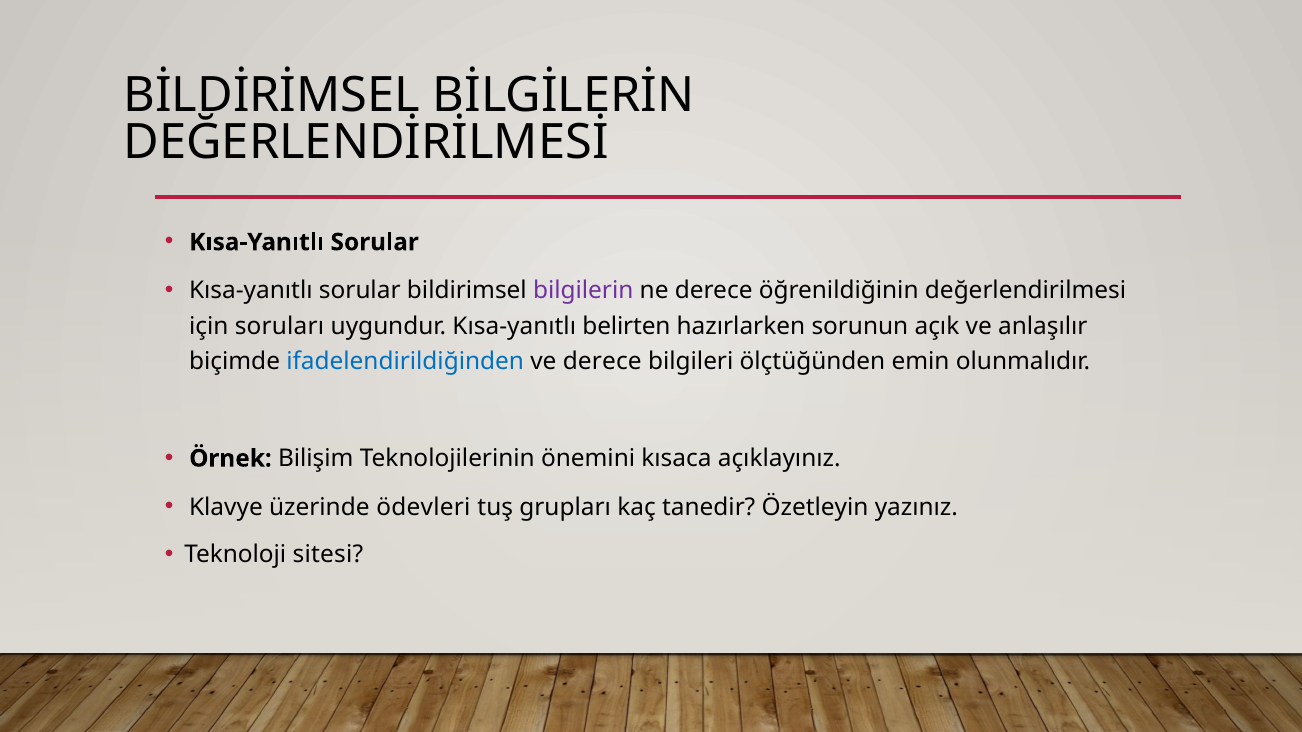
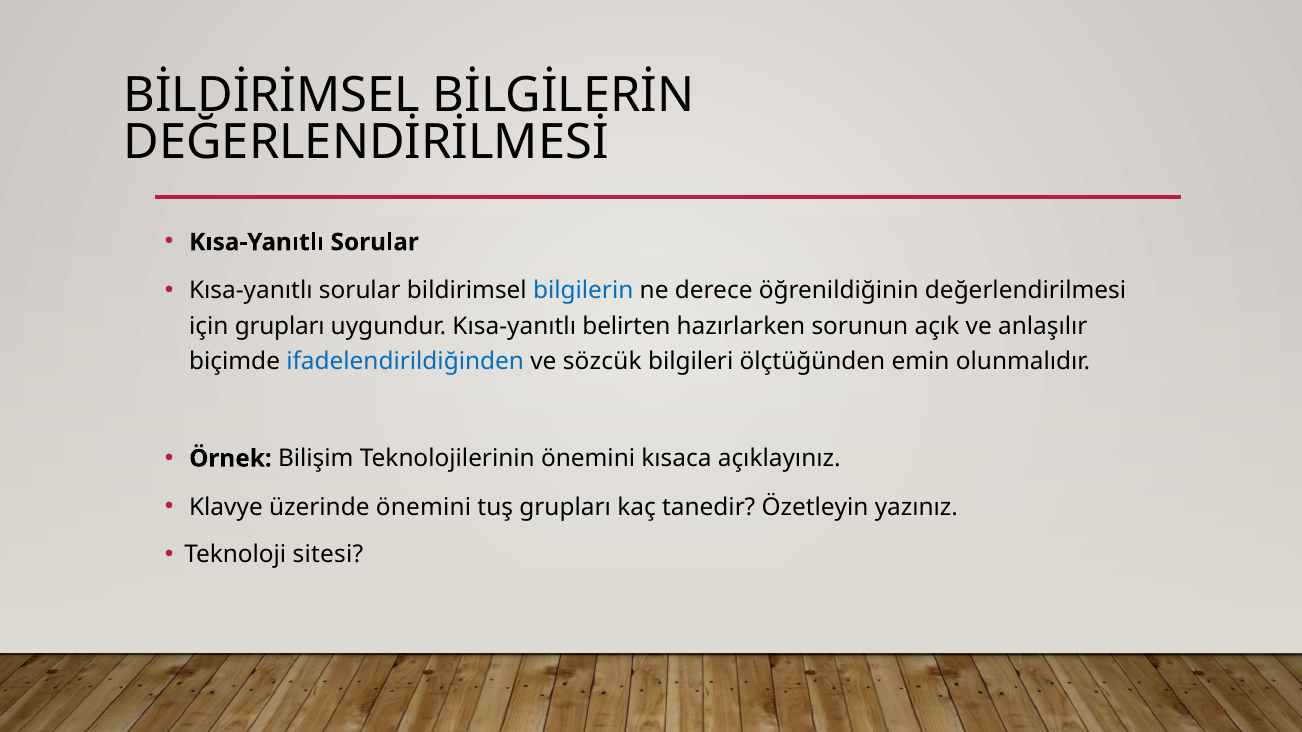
bilgilerin colour: purple -> blue
için soruları: soruları -> grupları
ve derece: derece -> sözcük
üzerinde ödevleri: ödevleri -> önemini
